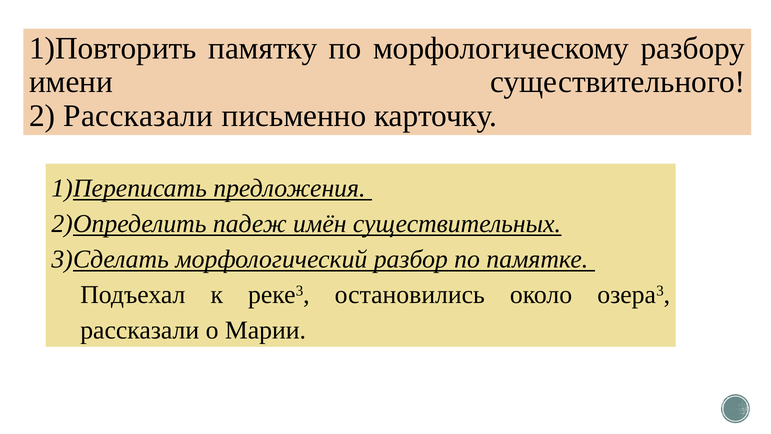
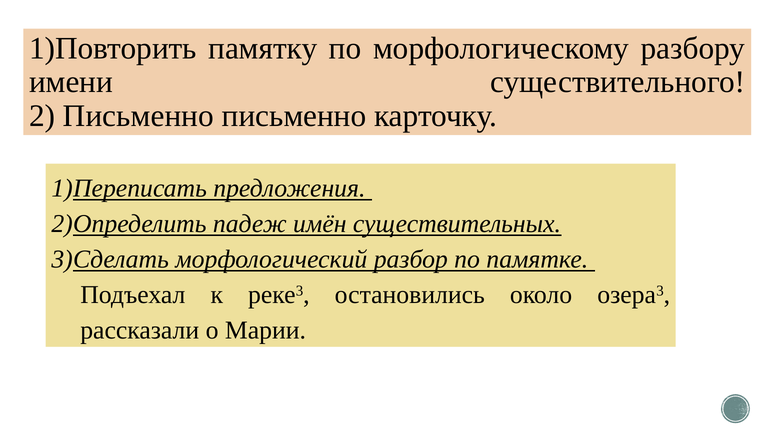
2 Рассказали: Рассказали -> Письменно
